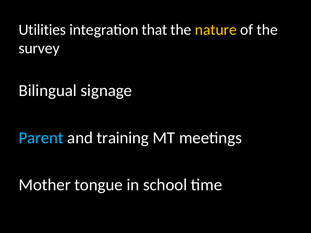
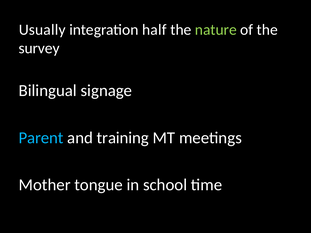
Utilities: Utilities -> Usually
that: that -> half
nature colour: yellow -> light green
